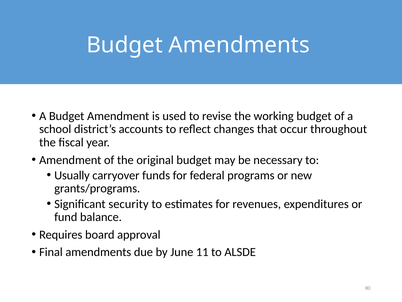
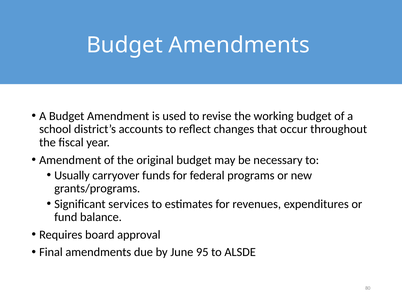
security: security -> services
11: 11 -> 95
